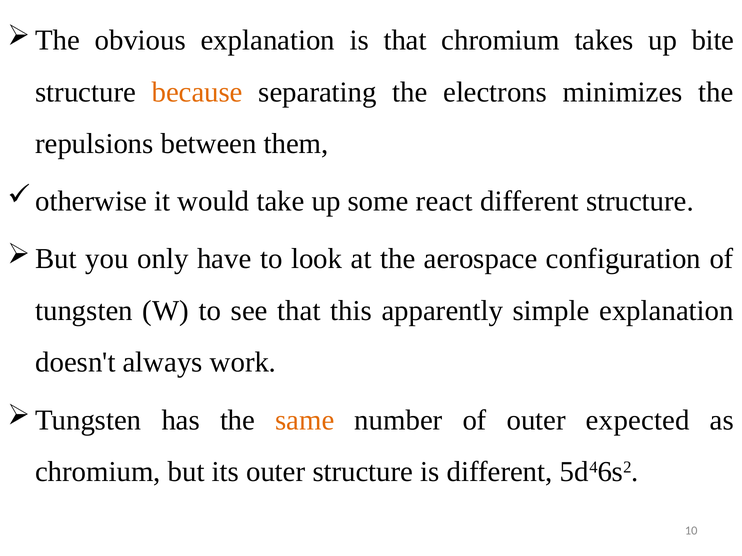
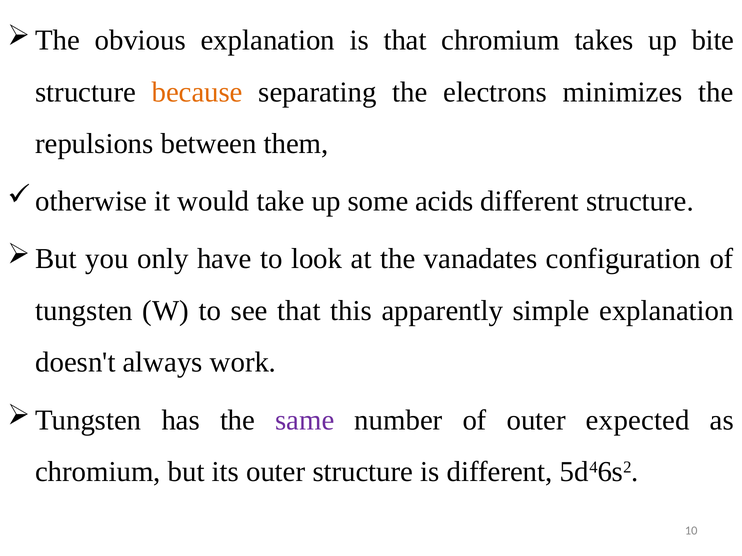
react: react -> acids
aerospace: aerospace -> vanadates
same colour: orange -> purple
